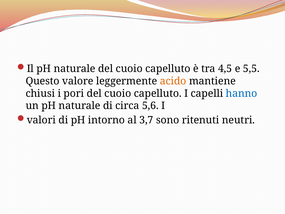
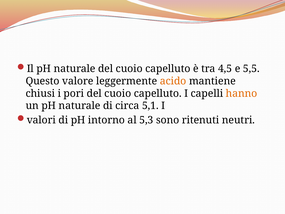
hanno colour: blue -> orange
5,6: 5,6 -> 5,1
3,7: 3,7 -> 5,3
